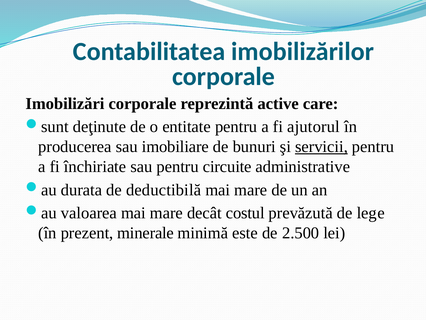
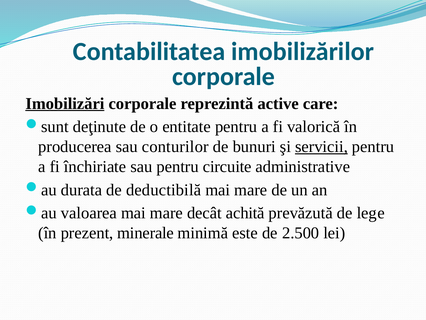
Imobilizări underline: none -> present
ajutorul: ajutorul -> valorică
imobiliare: imobiliare -> conturilor
costul: costul -> achită
